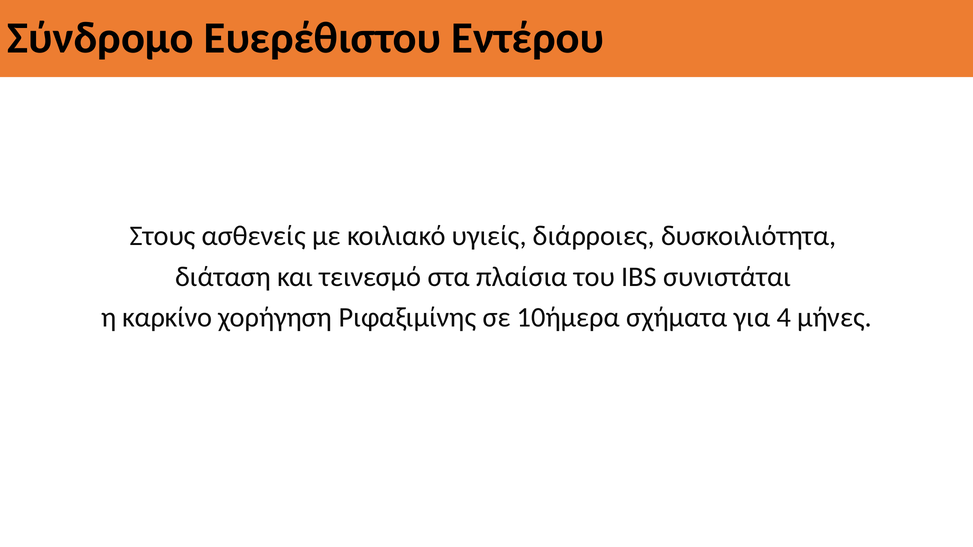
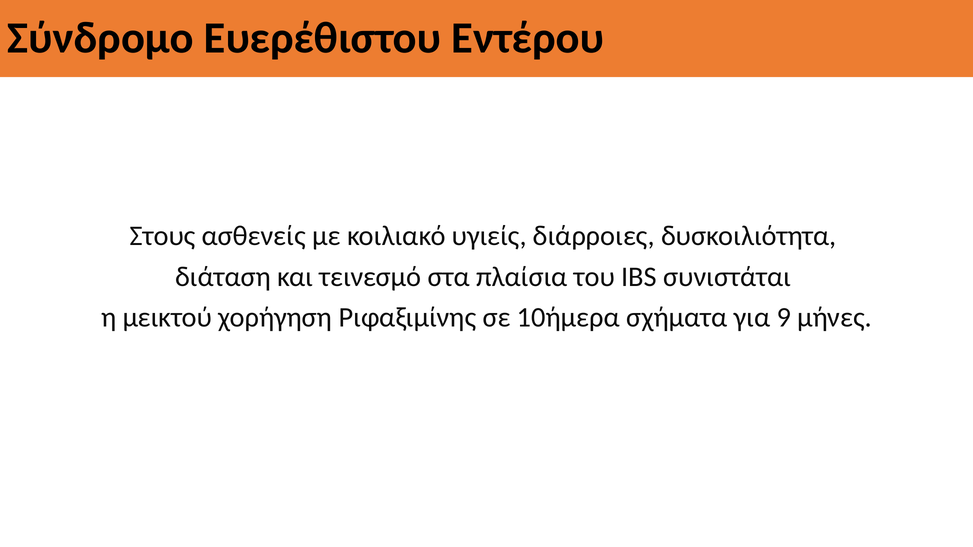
καρκίνο: καρκίνο -> μεικτού
4: 4 -> 9
